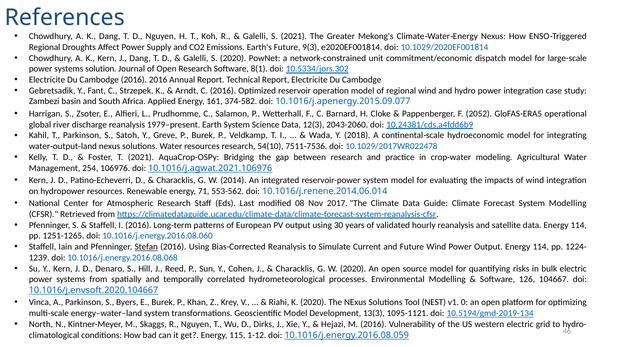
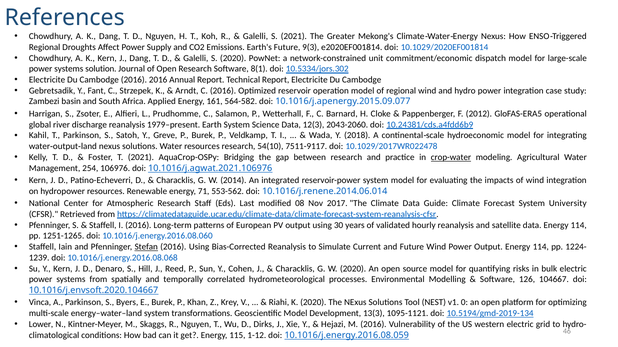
374-582: 374-582 -> 564-582
2052: 2052 -> 2012
7511-7536: 7511-7536 -> 7511-9117
crop-water underline: none -> present
System Modelling: Modelling -> University
North: North -> Lower
